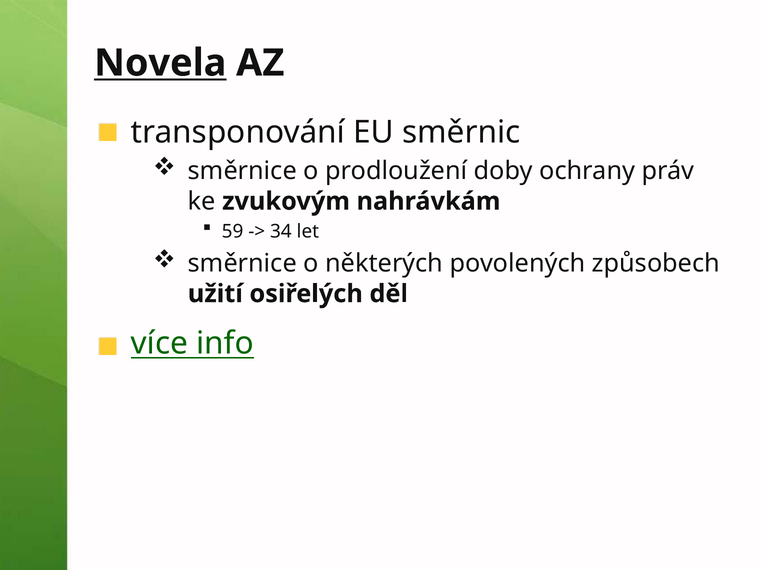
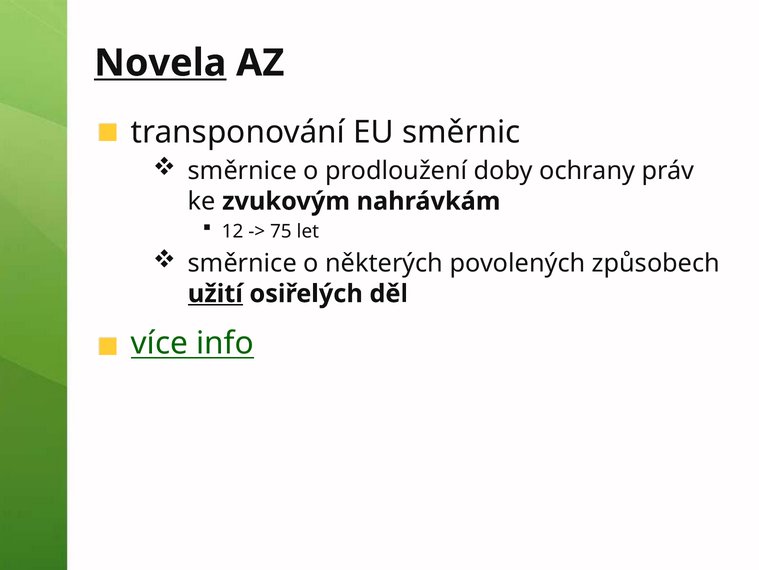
59: 59 -> 12
34: 34 -> 75
užití underline: none -> present
